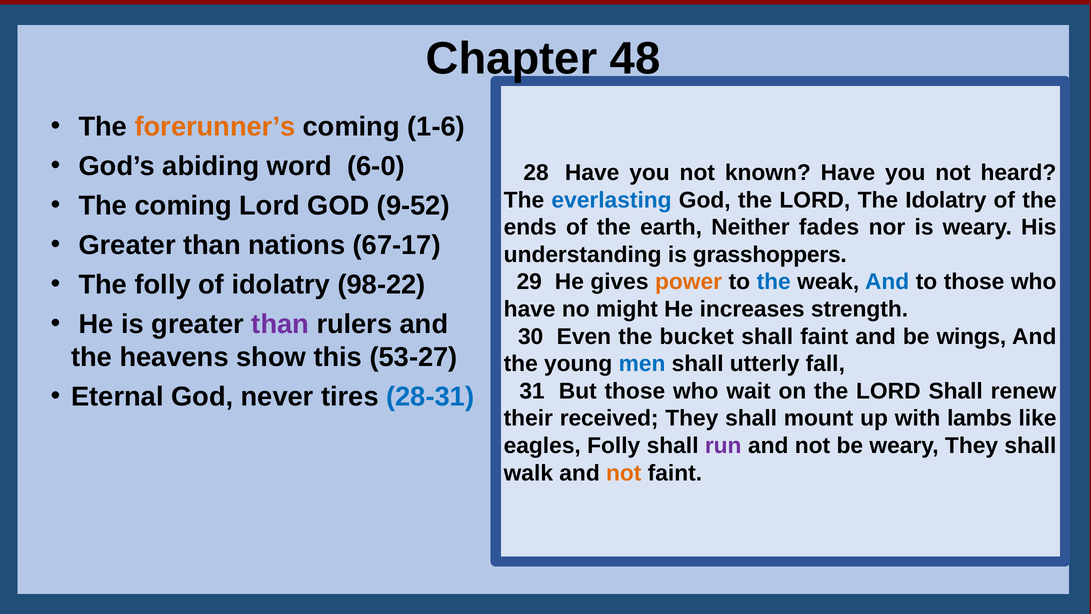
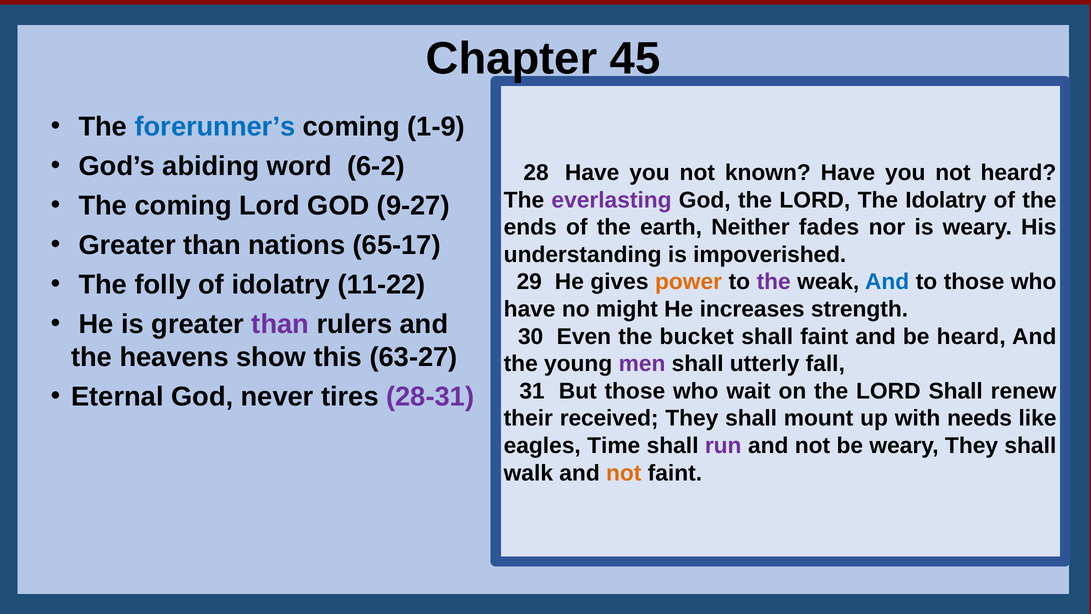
48: 48 -> 45
forerunner’s colour: orange -> blue
1-6: 1-6 -> 1-9
6-0: 6-0 -> 6-2
everlasting colour: blue -> purple
9-52: 9-52 -> 9-27
67-17: 67-17 -> 65-17
grasshoppers: grasshoppers -> impoverished
98-22: 98-22 -> 11-22
the at (774, 282) colour: blue -> purple
be wings: wings -> heard
53-27: 53-27 -> 63-27
men colour: blue -> purple
28-31 colour: blue -> purple
lambs: lambs -> needs
eagles Folly: Folly -> Time
